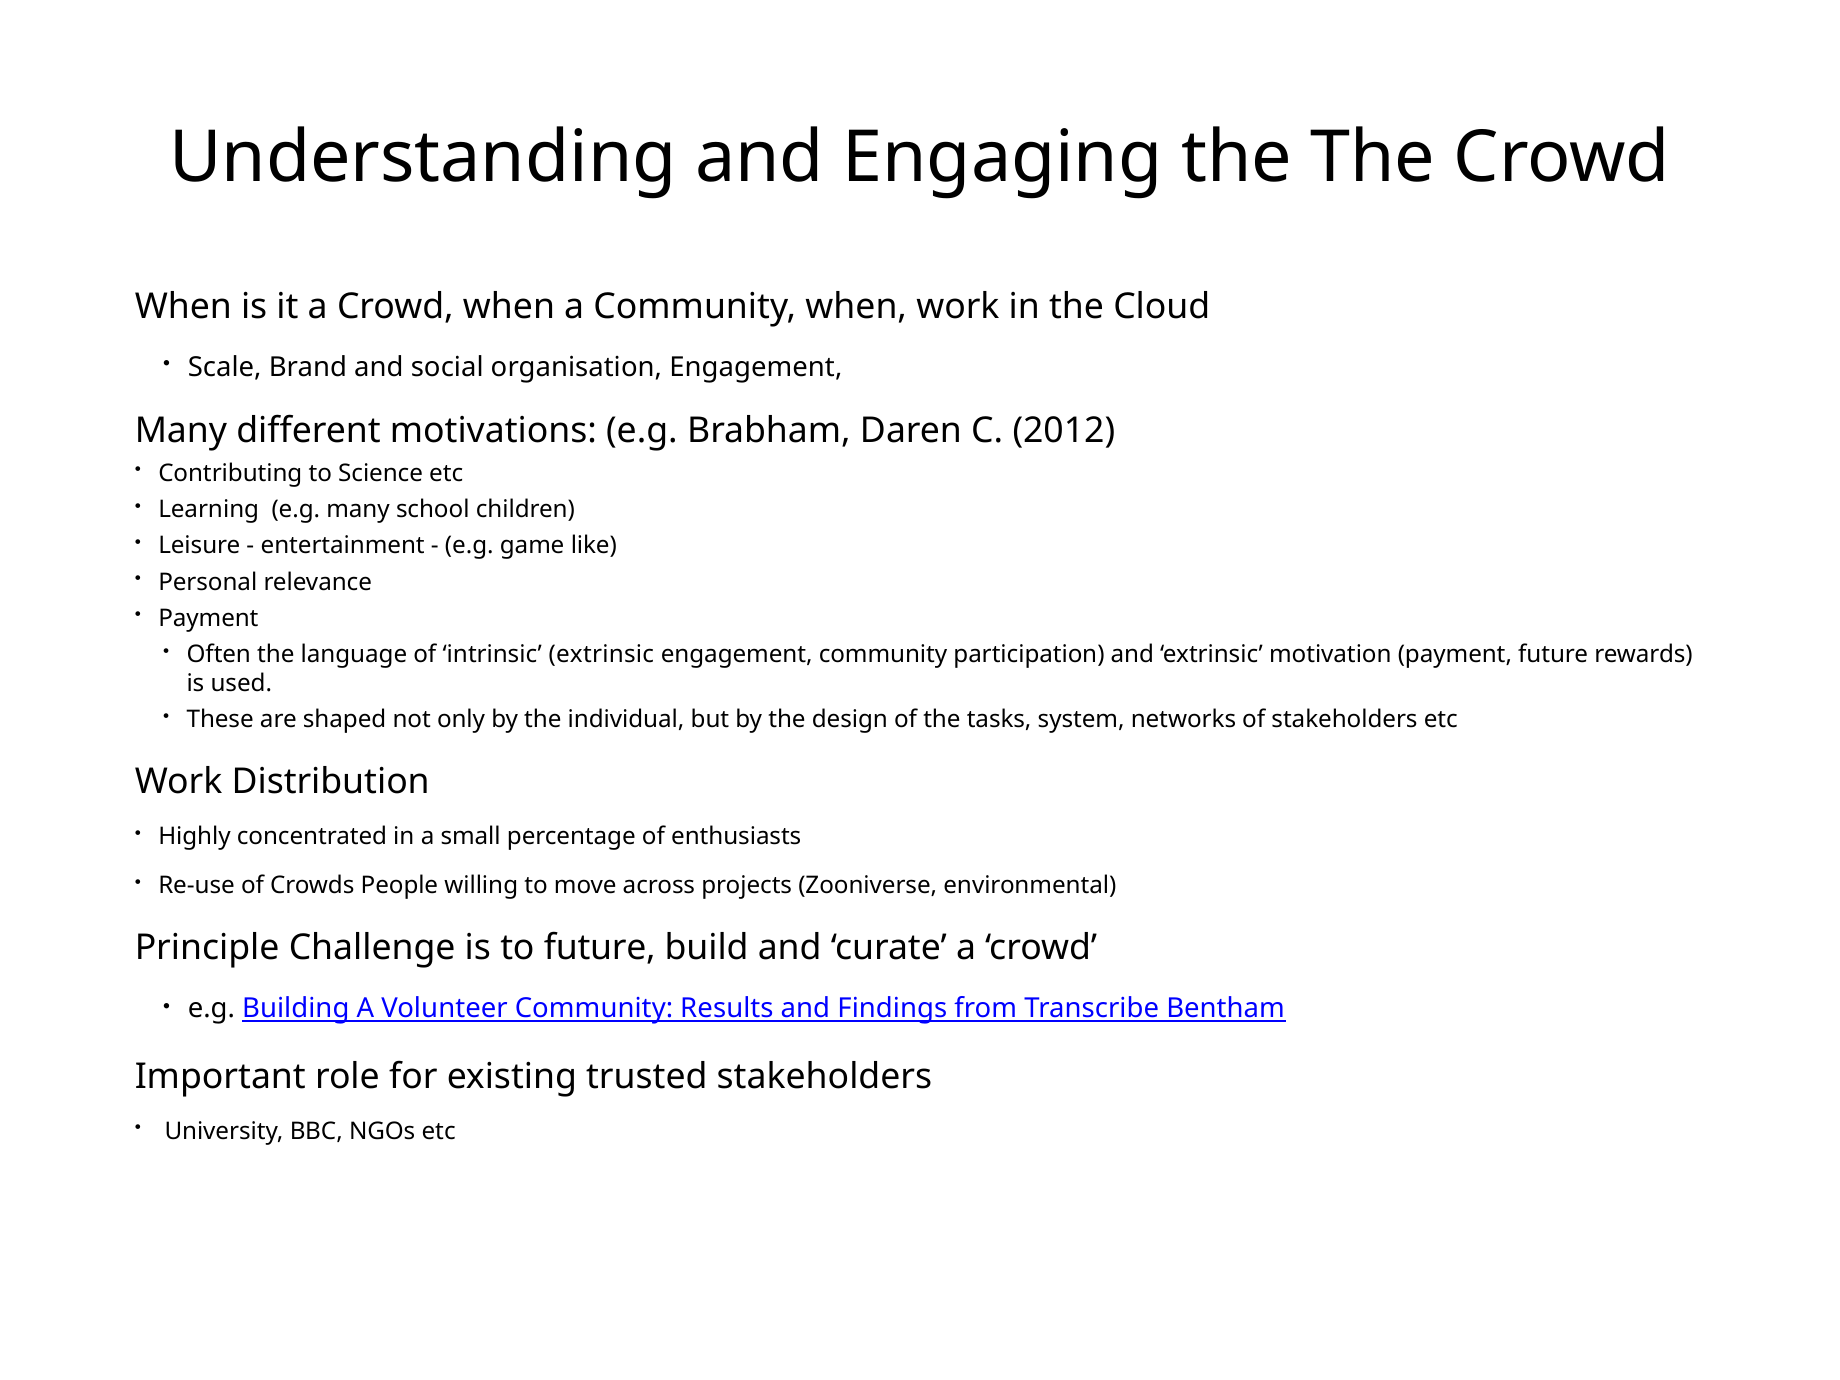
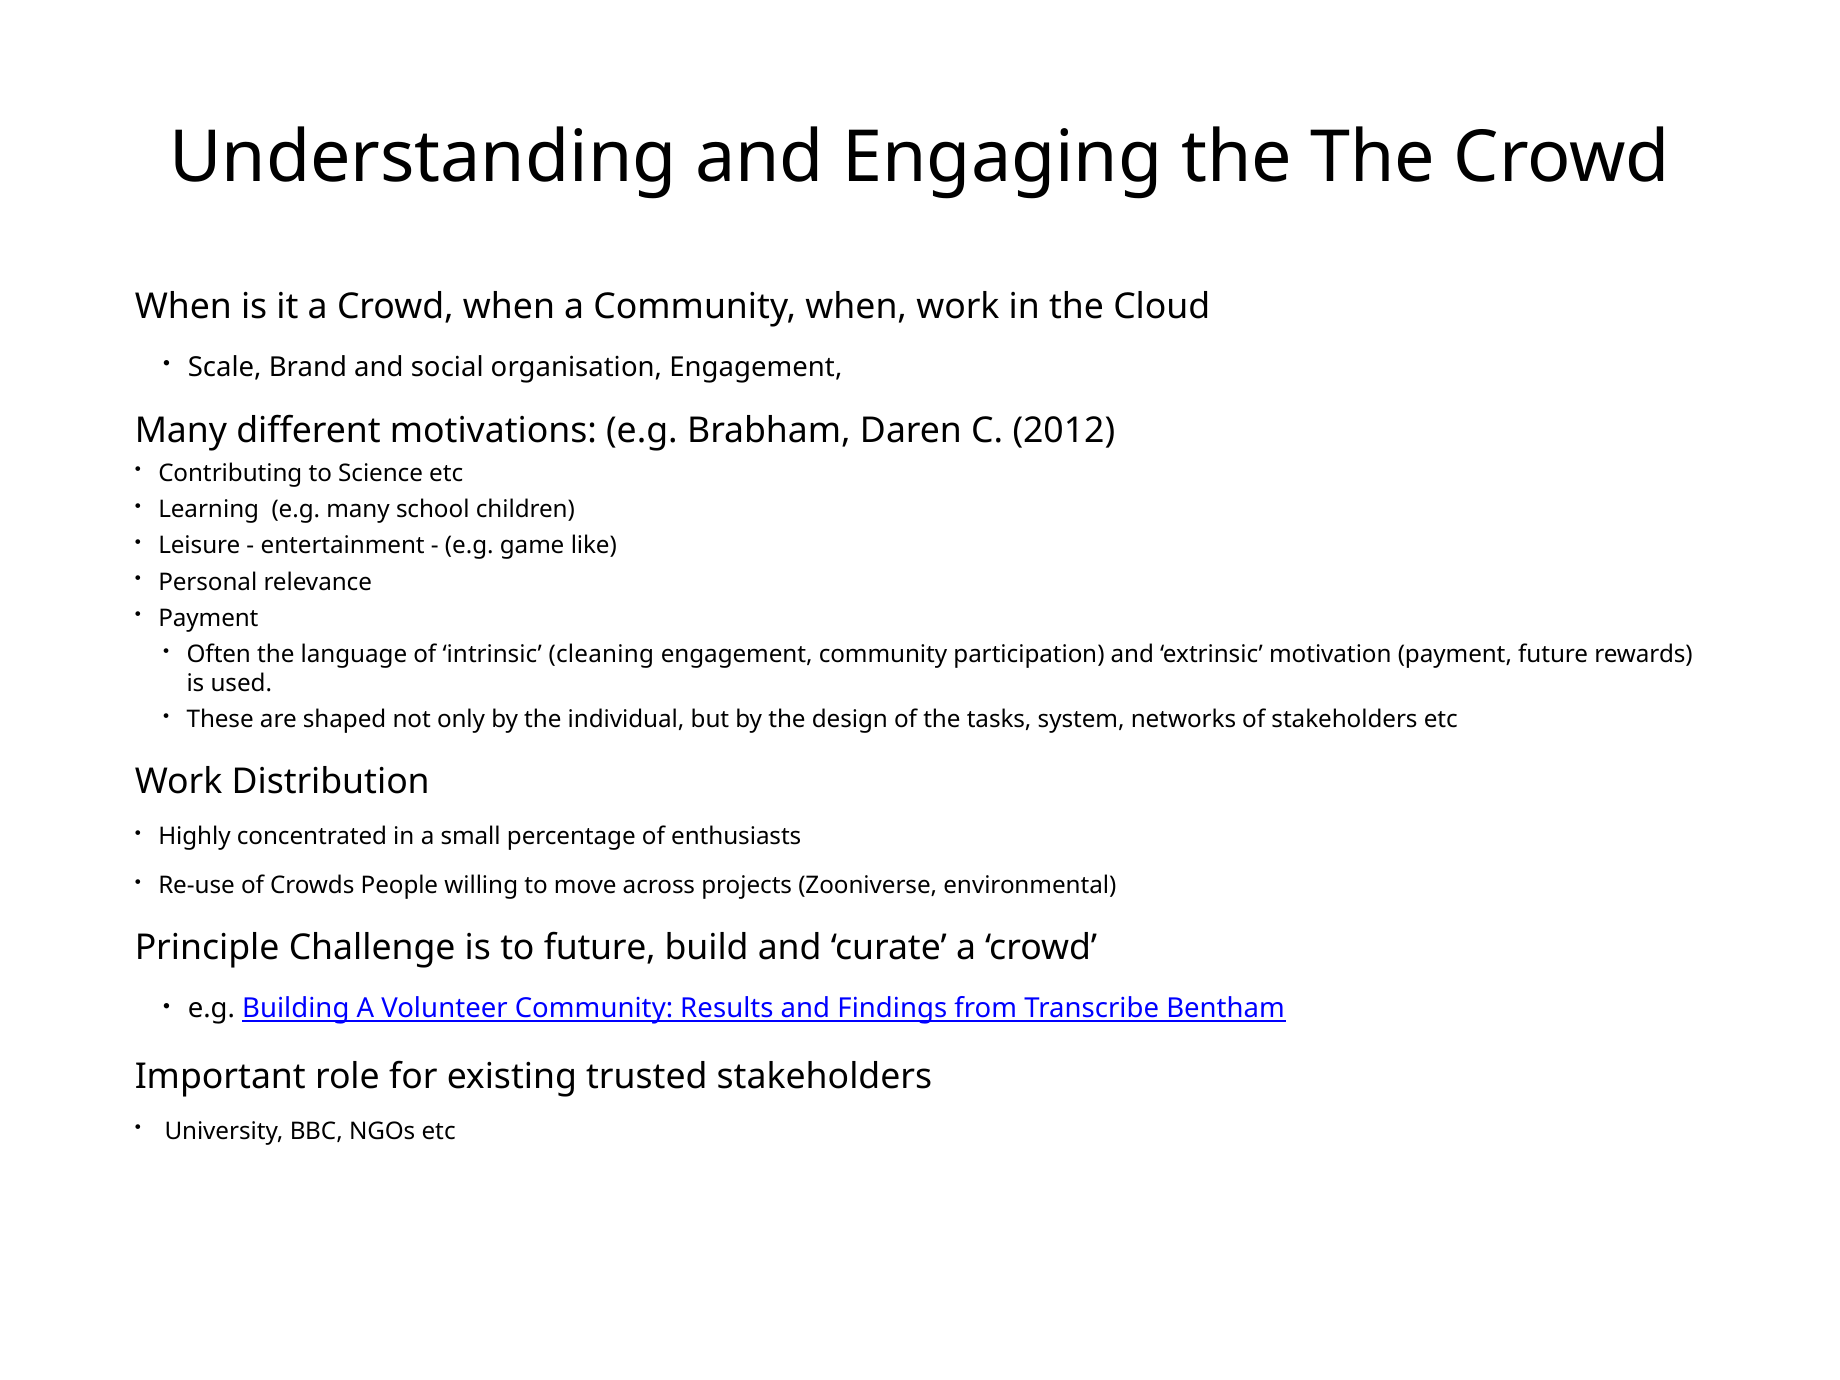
intrinsic extrinsic: extrinsic -> cleaning
